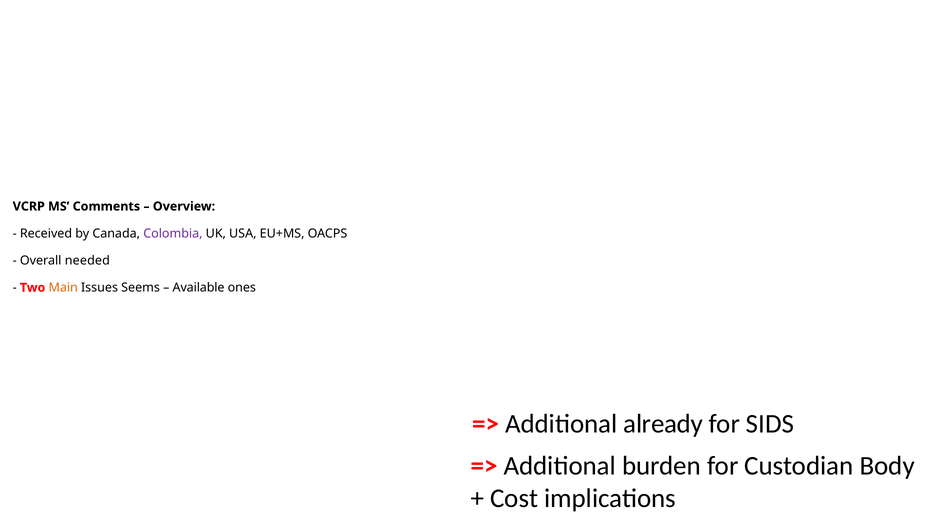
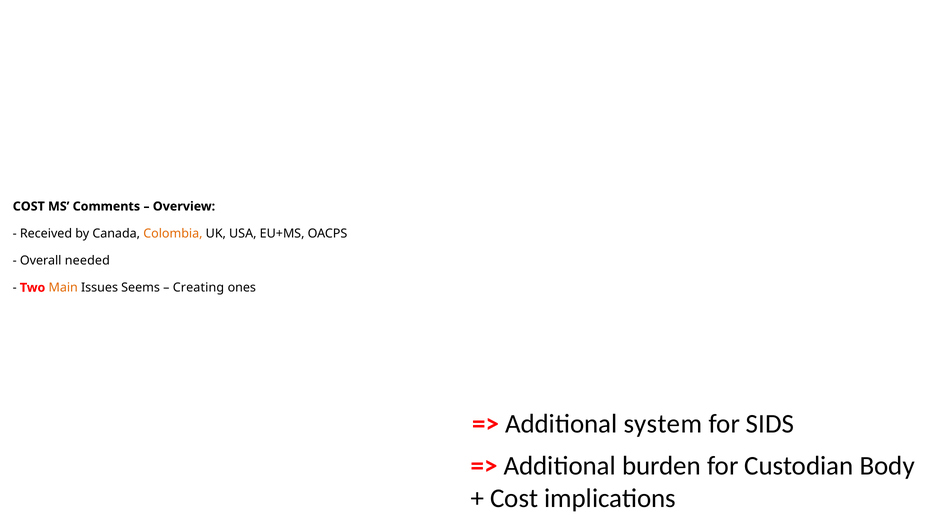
VCRP at (29, 207): VCRP -> COST
Colombia colour: purple -> orange
Available: Available -> Creating
already: already -> system
